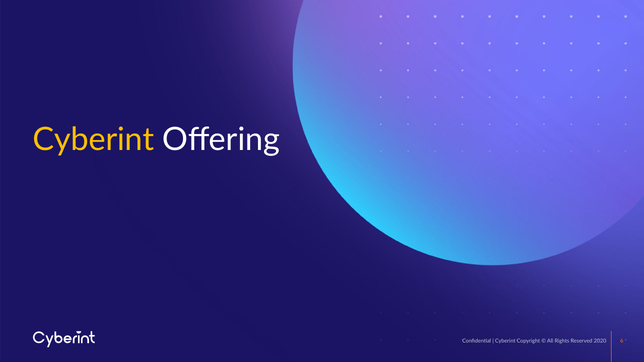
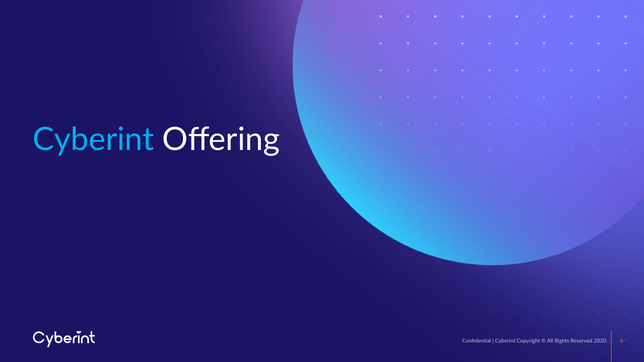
Cyberint at (94, 140) colour: yellow -> light blue
